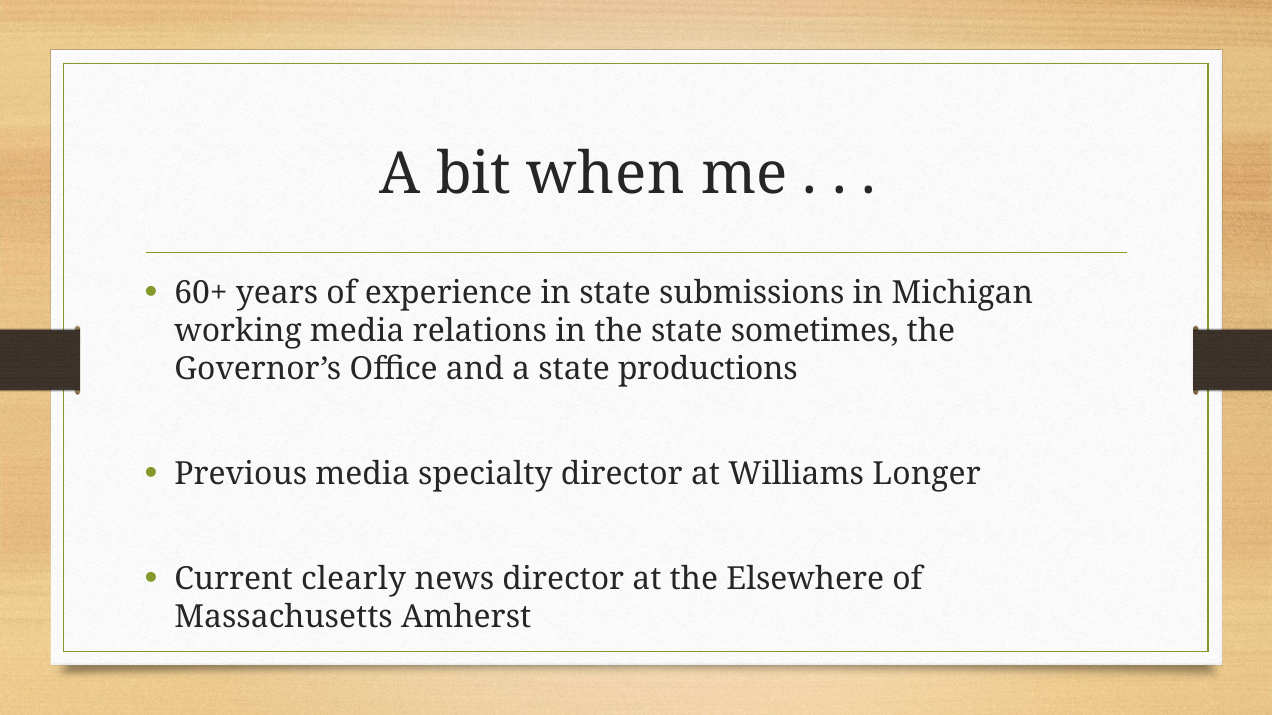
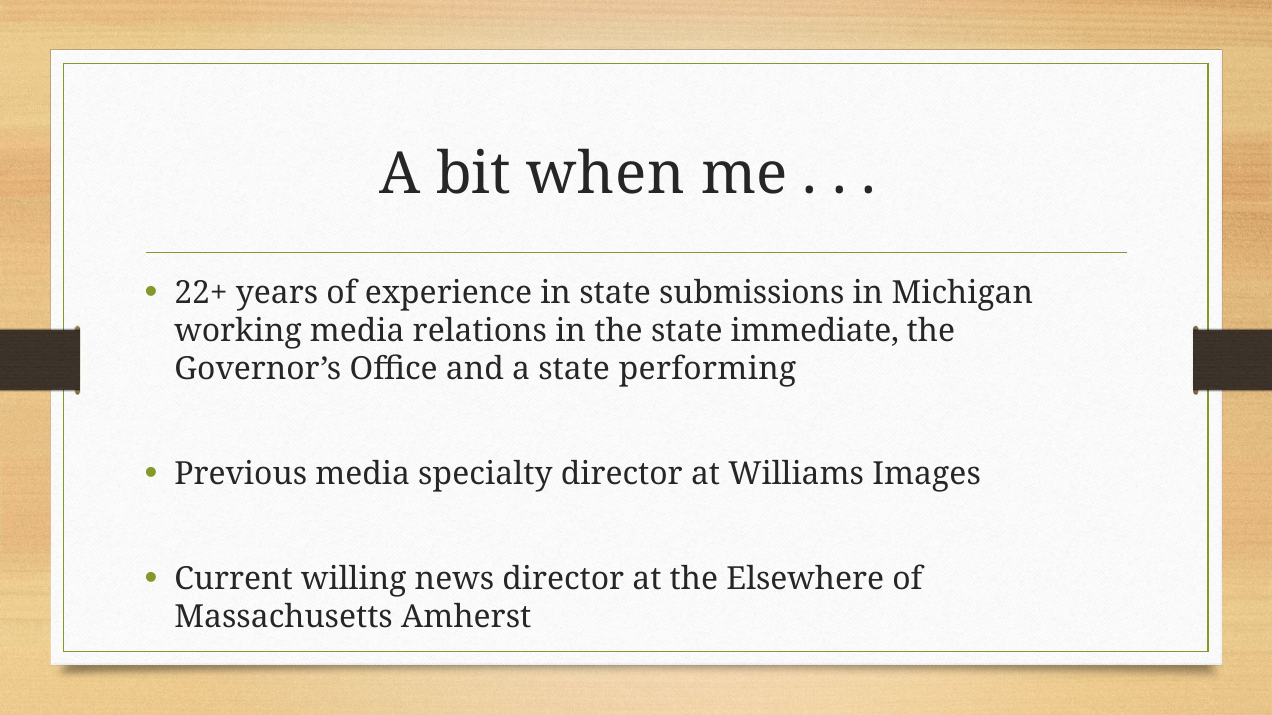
60+: 60+ -> 22+
sometimes: sometimes -> immediate
productions: productions -> performing
Longer: Longer -> Images
clearly: clearly -> willing
